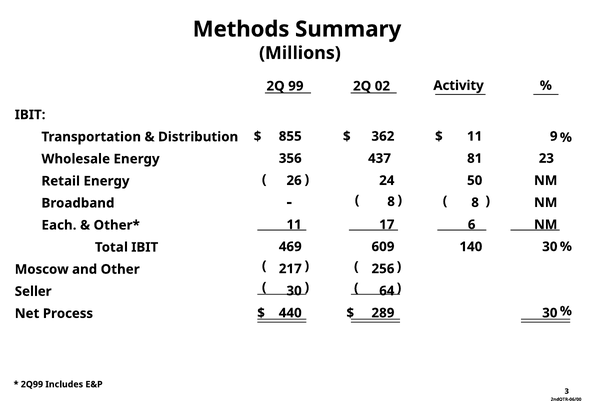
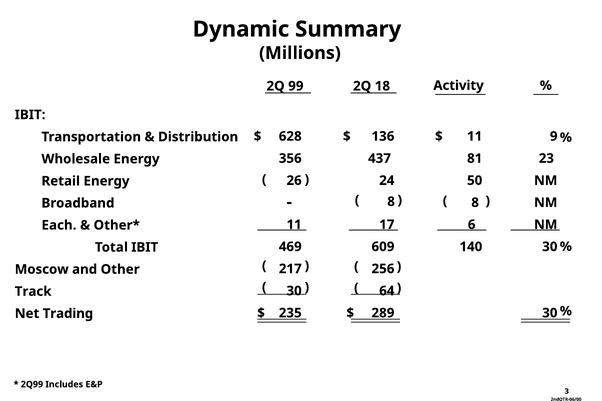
Methods: Methods -> Dynamic
02: 02 -> 18
855: 855 -> 628
362: 362 -> 136
Seller: Seller -> Track
440: 440 -> 235
Process: Process -> Trading
